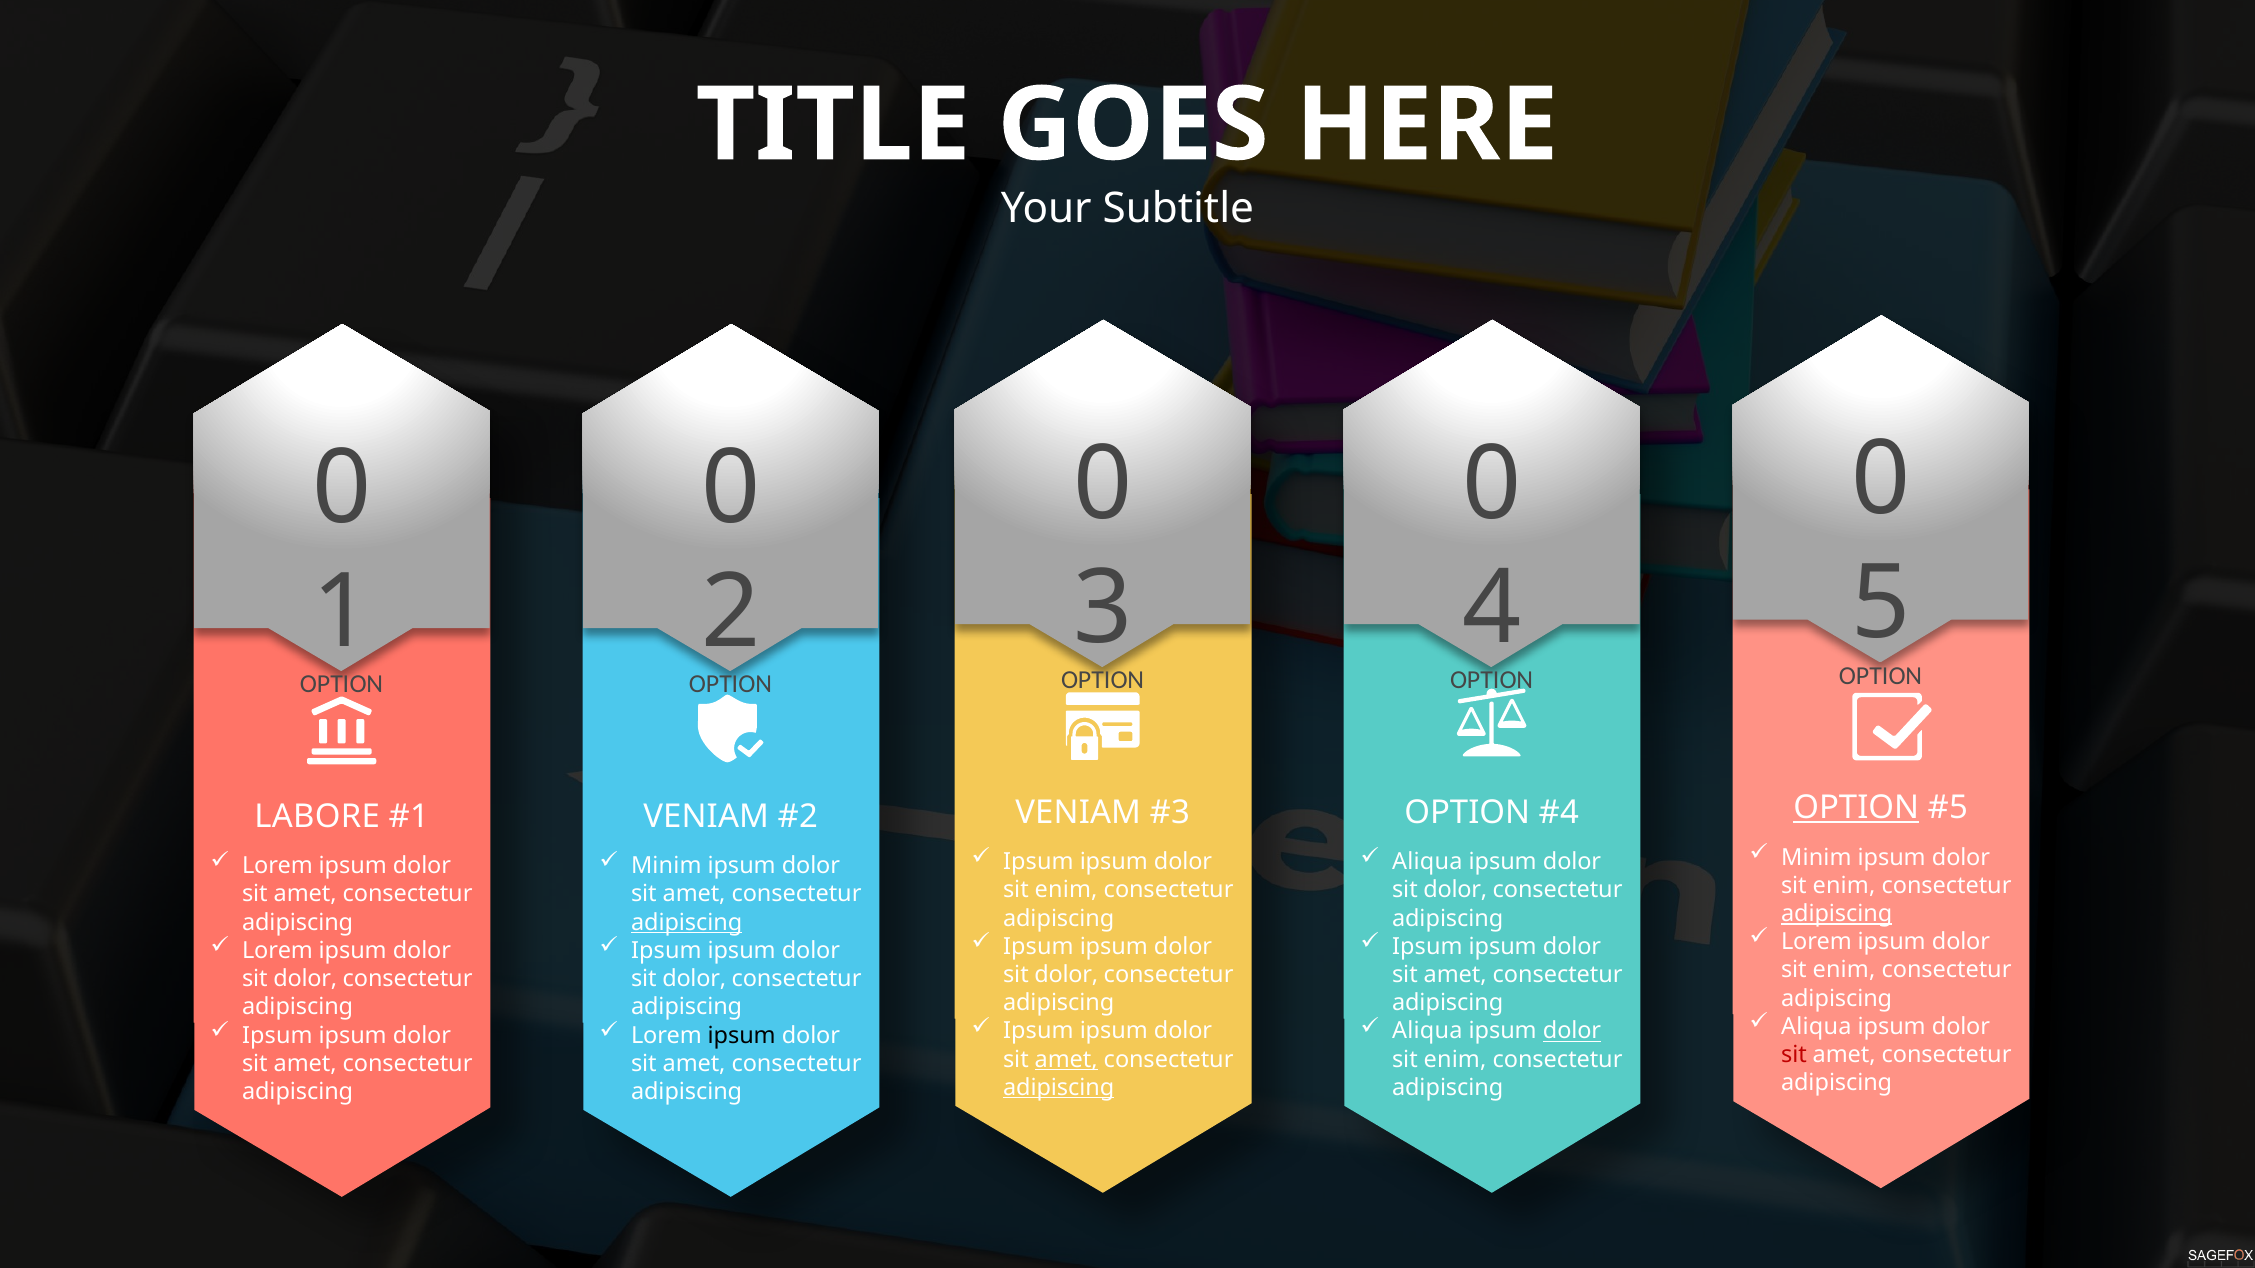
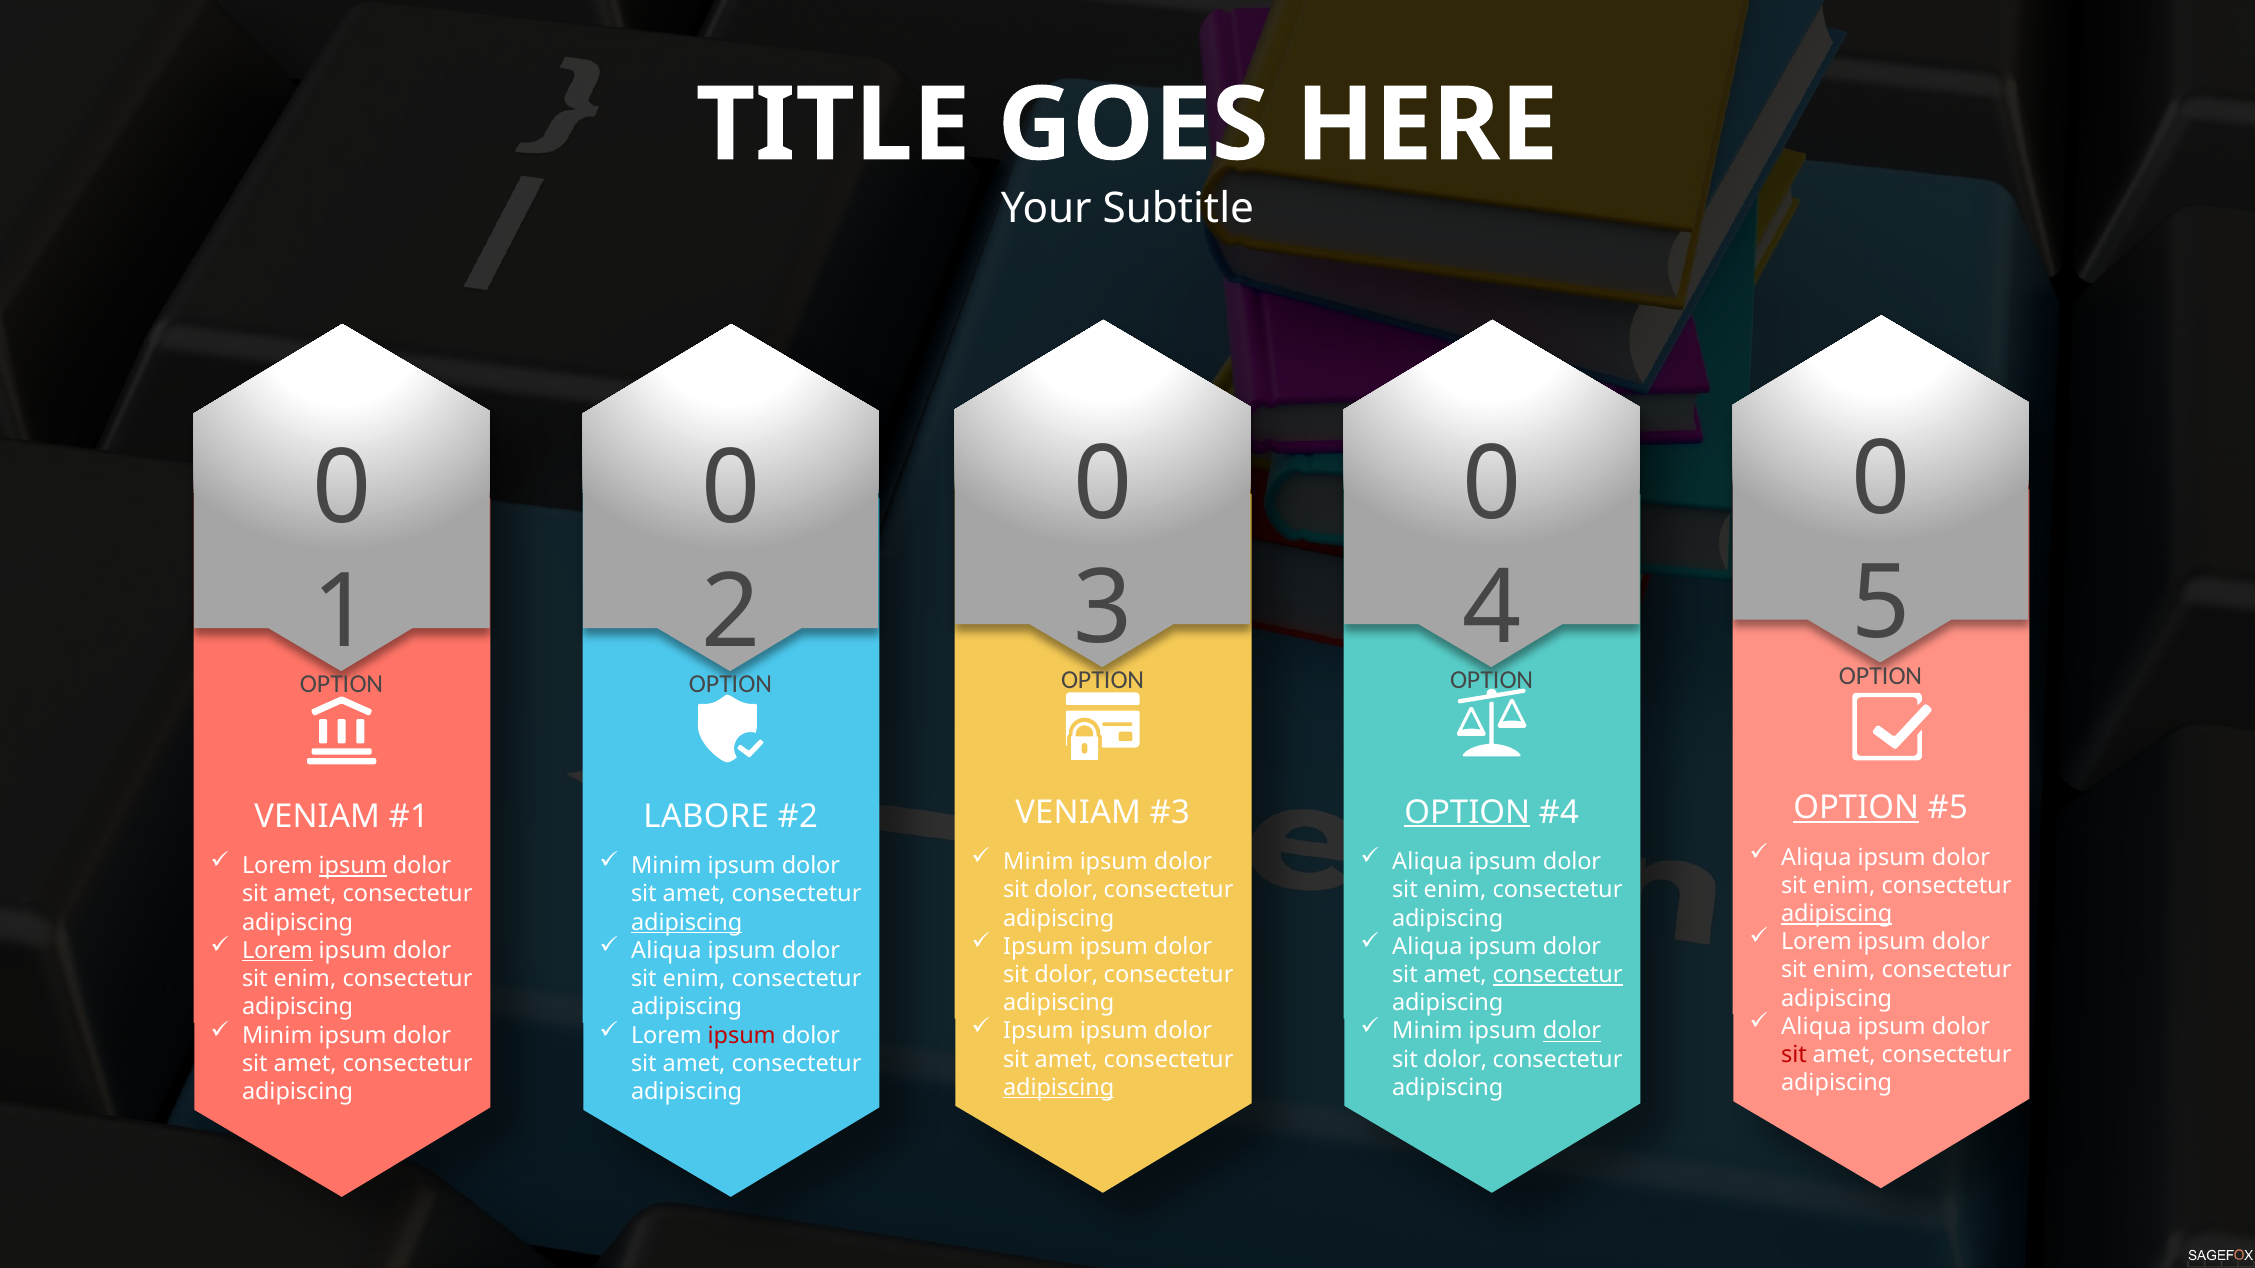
OPTION at (1467, 813) underline: none -> present
LABORE at (317, 817): LABORE -> VENIAM
VENIAM at (706, 817): VENIAM -> LABORE
Minim at (1816, 858): Minim -> Aliqua
Ipsum at (1038, 862): Ipsum -> Minim
ipsum at (353, 866) underline: none -> present
enim at (1066, 890): enim -> dolor
dolor at (1455, 890): dolor -> enim
Ipsum at (1427, 947): Ipsum -> Aliqua
Lorem at (277, 951) underline: none -> present
Ipsum at (666, 951): Ipsum -> Aliqua
consectetur at (1558, 975) underline: none -> present
dolor at (305, 979): dolor -> enim
dolor at (694, 979): dolor -> enim
Aliqua at (1427, 1032): Aliqua -> Minim
Ipsum at (277, 1036): Ipsum -> Minim
ipsum at (742, 1036) colour: black -> red
amet at (1066, 1060) underline: present -> none
enim at (1455, 1060): enim -> dolor
